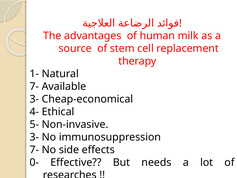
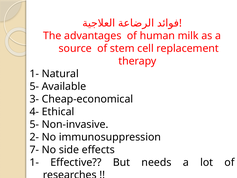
7- at (34, 86): 7- -> 5-
3- at (34, 137): 3- -> 2-
0- at (34, 162): 0- -> 1-
